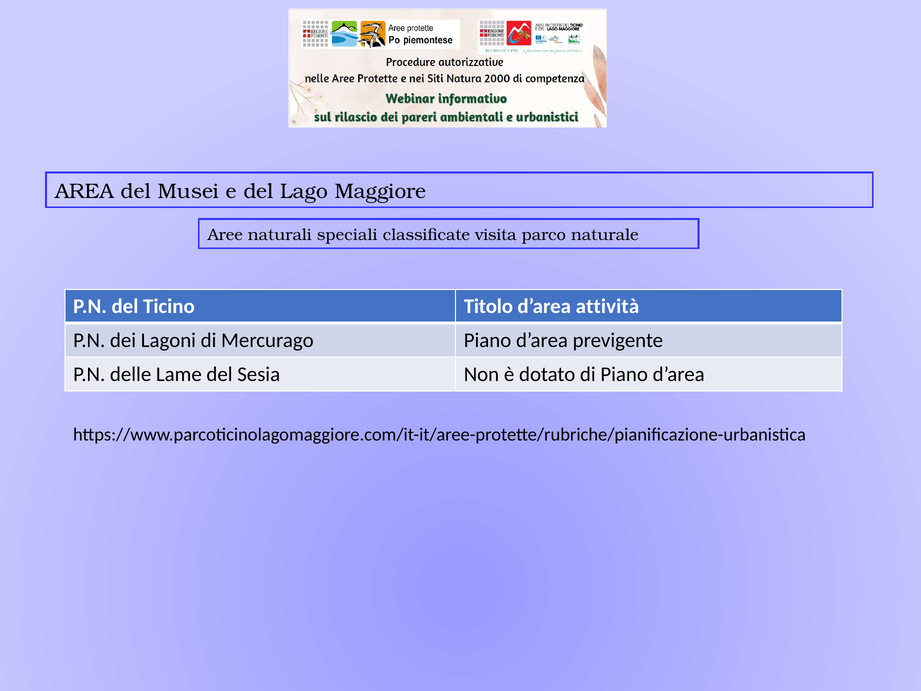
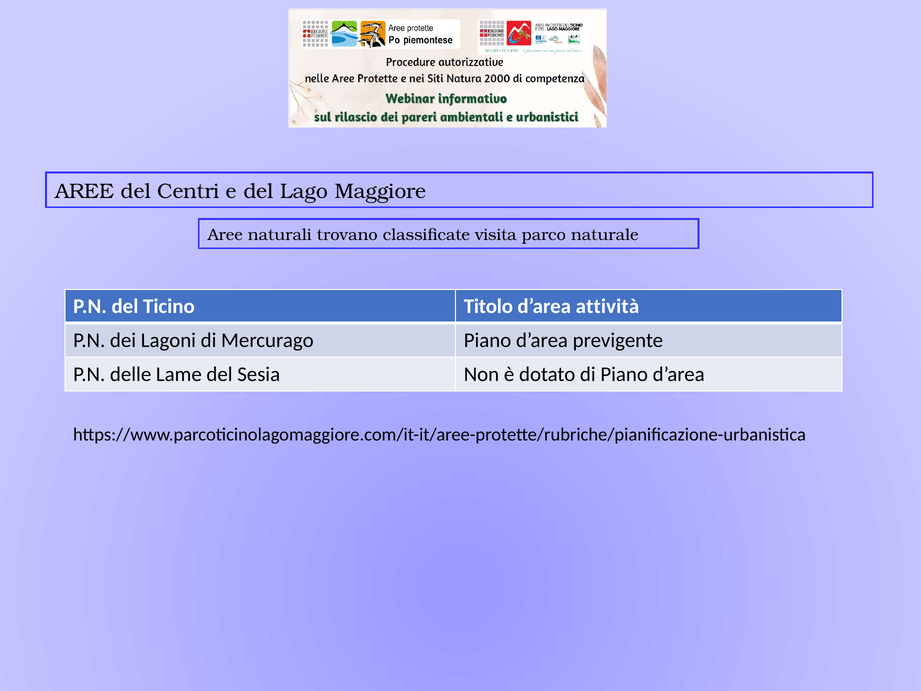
AREA at (85, 191): AREA -> AREE
Musei: Musei -> Centri
speciali: speciali -> trovano
